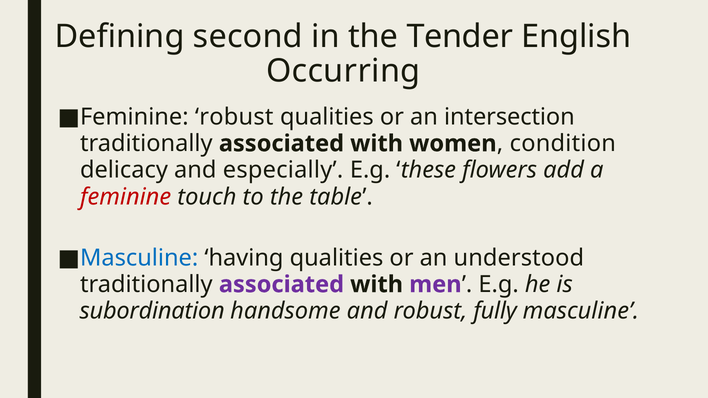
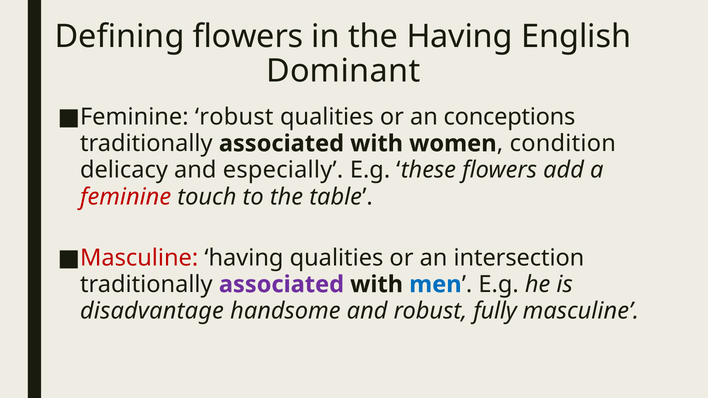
Defining second: second -> flowers
the Tender: Tender -> Having
Occurring: Occurring -> Dominant
intersection: intersection -> conceptions
Masculine at (139, 258) colour: blue -> red
understood: understood -> intersection
men colour: purple -> blue
subordination: subordination -> disadvantage
